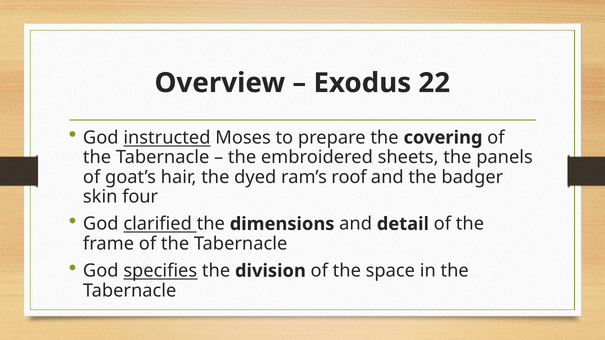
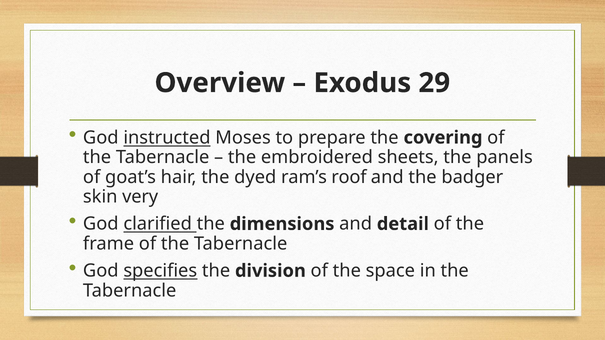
22: 22 -> 29
four: four -> very
